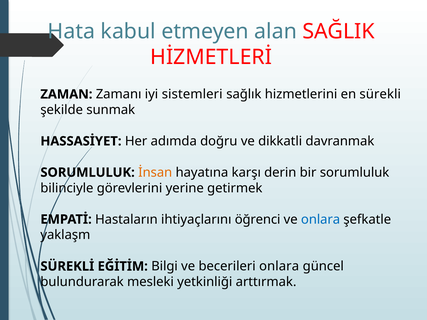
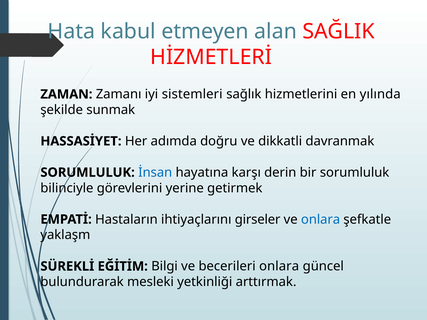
sürekli: sürekli -> yılında
İnsan colour: orange -> blue
öğrenci: öğrenci -> girseler
